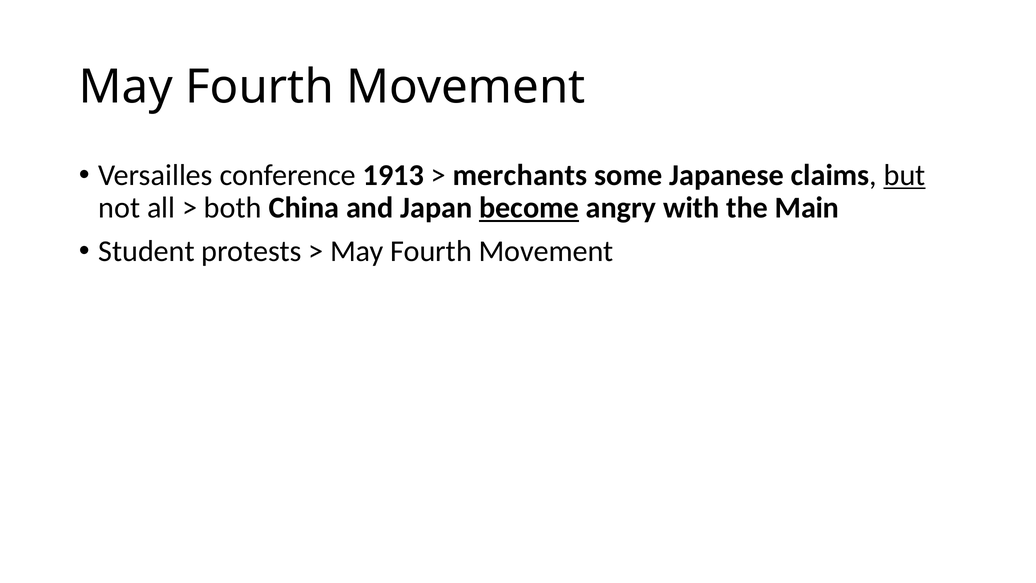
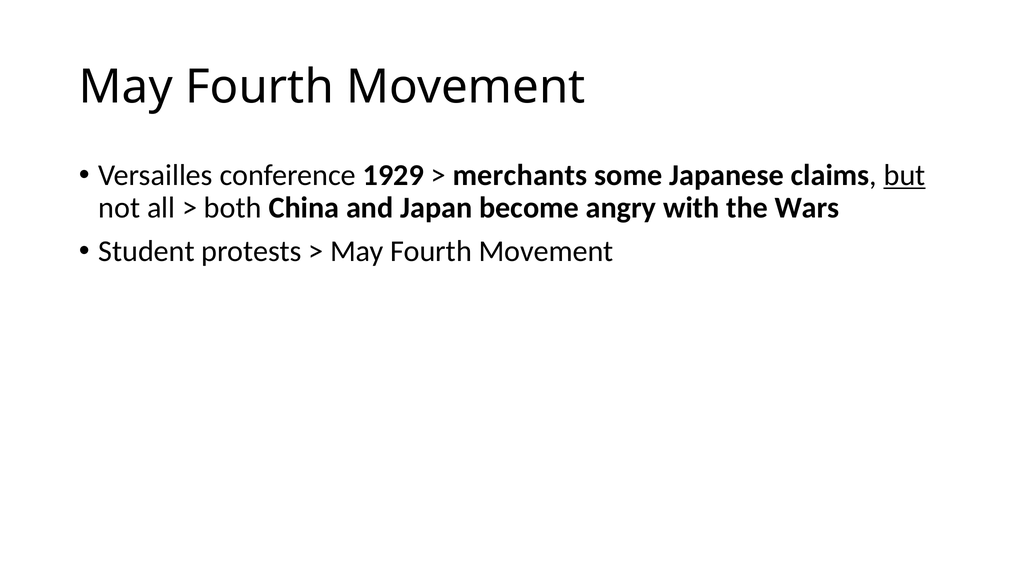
1913: 1913 -> 1929
become underline: present -> none
Main: Main -> Wars
